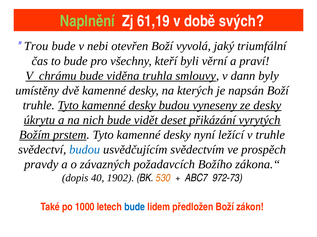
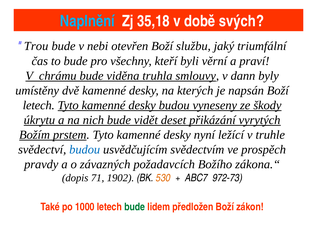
Naplnění colour: light green -> light blue
61,19: 61,19 -> 35,18
vyvolá: vyvolá -> službu
truhle at (39, 106): truhle -> letech
ze desky: desky -> škody
40: 40 -> 71
bude at (135, 208) colour: blue -> green
